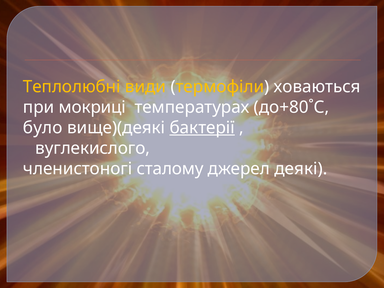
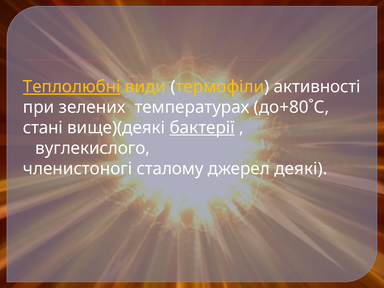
Теплолюбні underline: none -> present
ховаються: ховаються -> активності
мокриці: мокриці -> зелених
було: було -> стані
